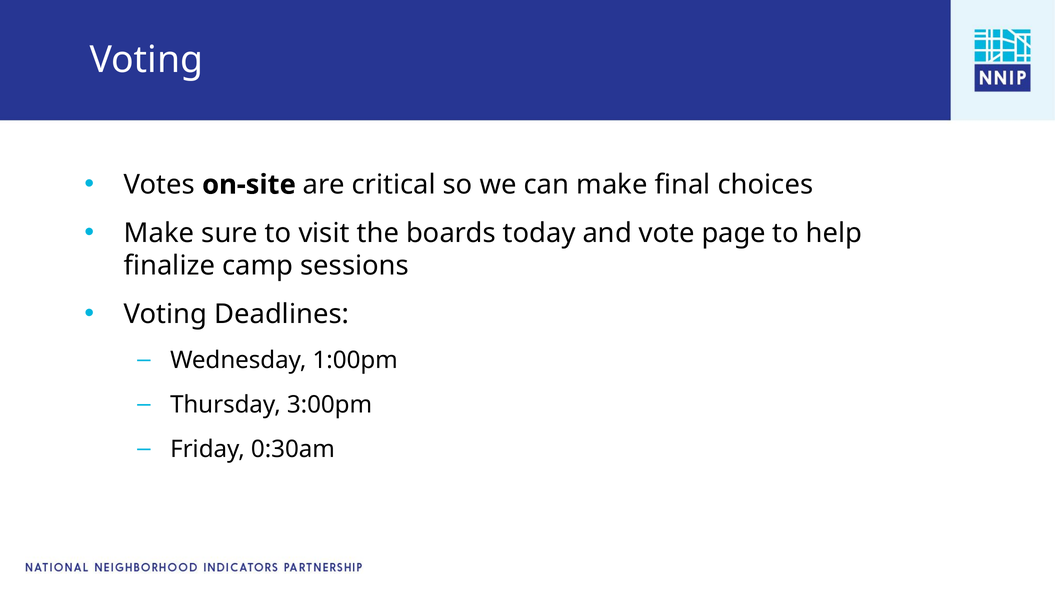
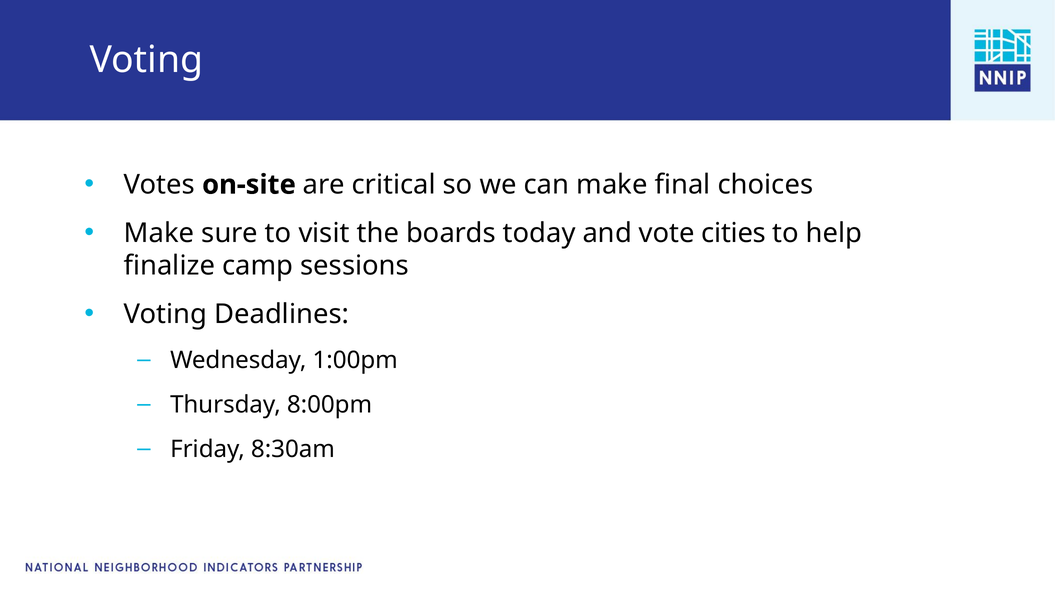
page: page -> cities
3:00pm: 3:00pm -> 8:00pm
0:30am: 0:30am -> 8:30am
